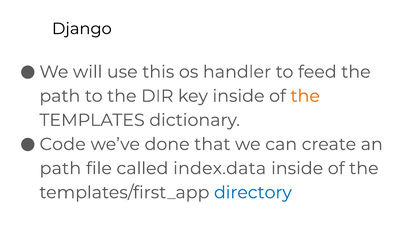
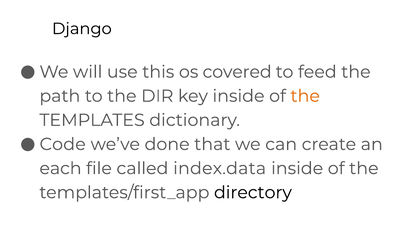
handler: handler -> covered
path at (60, 168): path -> each
directory colour: blue -> black
